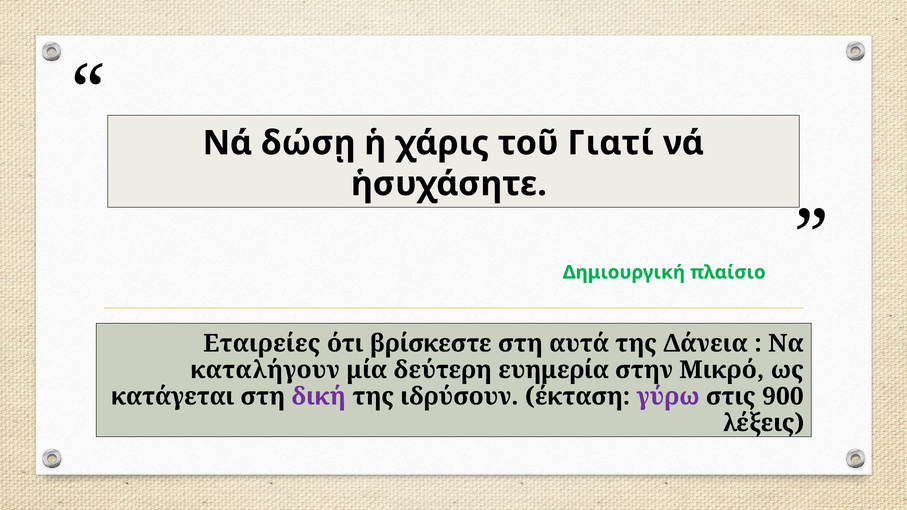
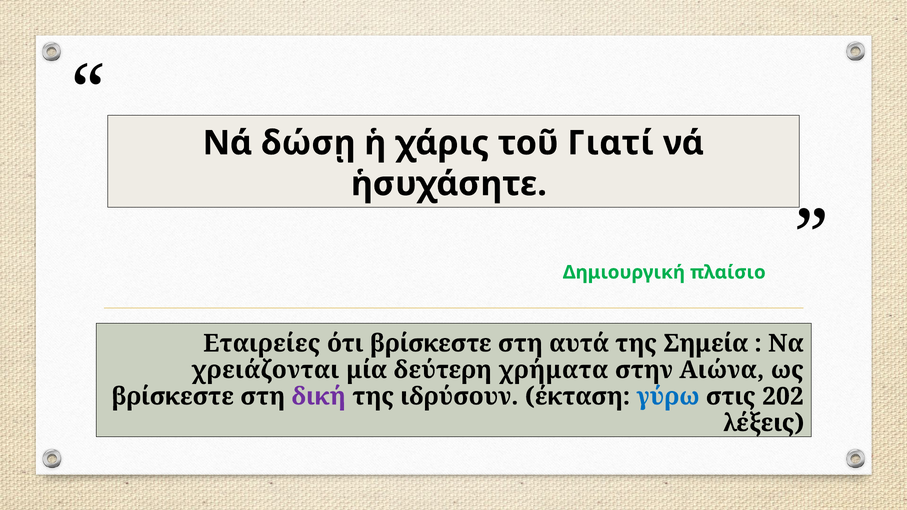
Δάνεια: Δάνεια -> Σημεία
καταλήγουν: καταλήγουν -> χρειάζονται
ευημερία: ευημερία -> χρήματα
Μικρό: Μικρό -> Αιώνα
κατάγεται at (173, 397): κατάγεται -> βρίσκεστε
γύρω colour: purple -> blue
900: 900 -> 202
